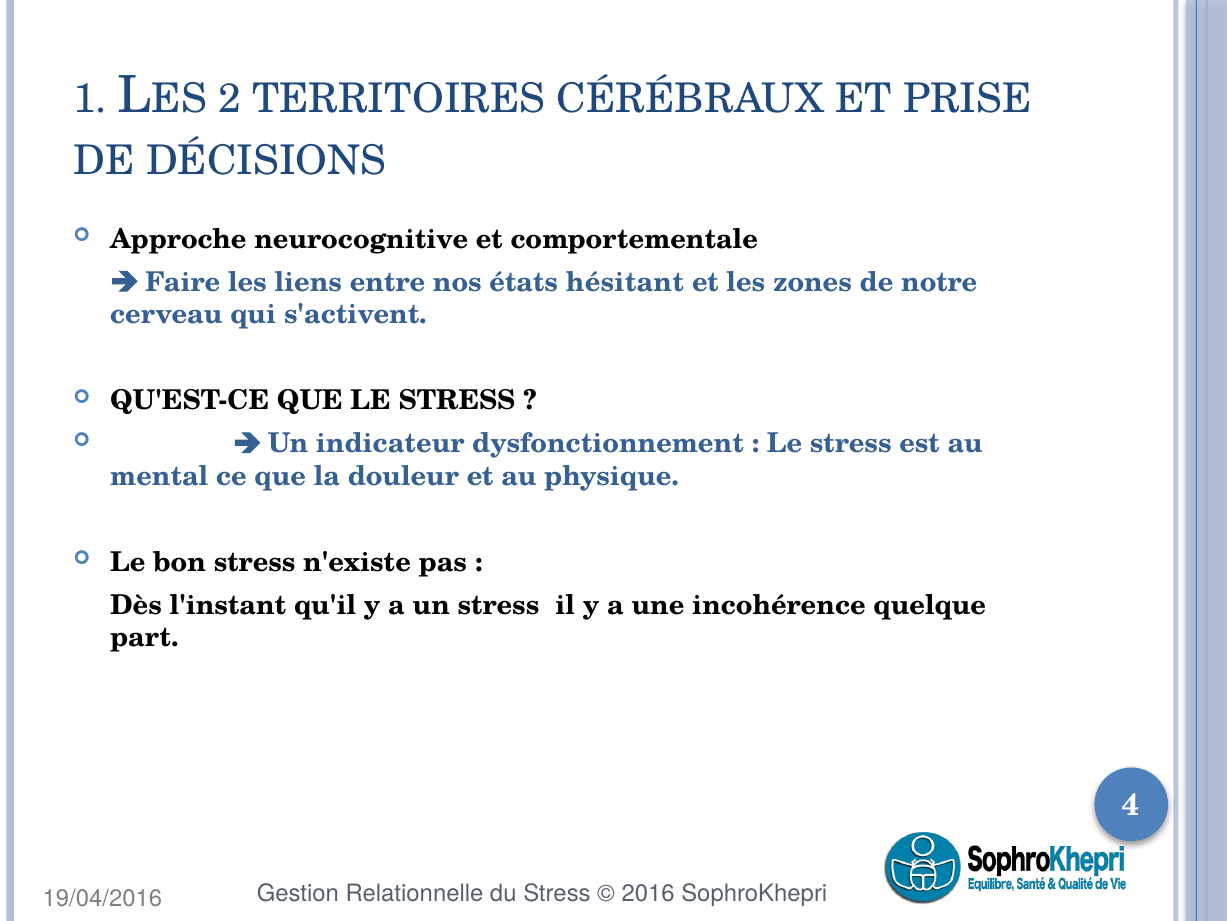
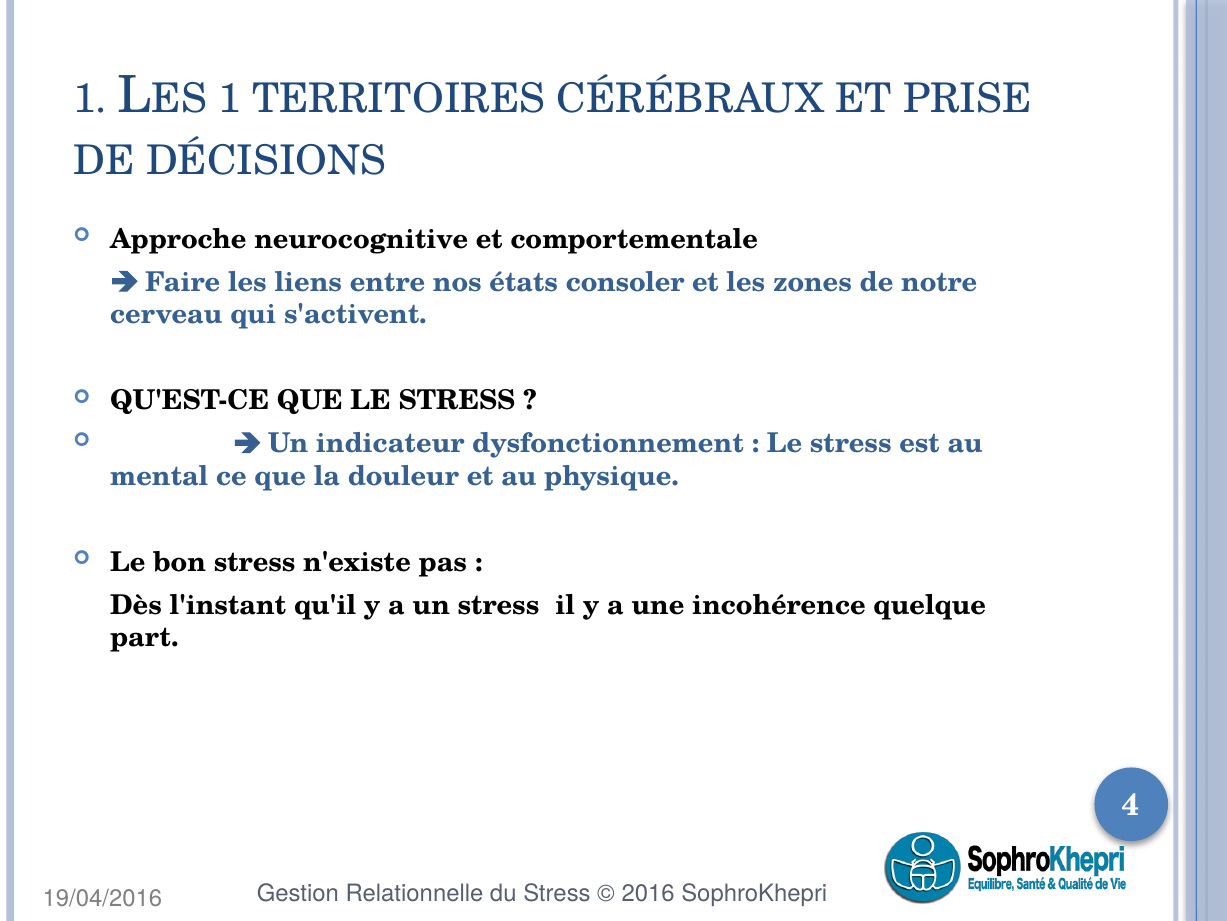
2 at (230, 99): 2 -> 1
hésitant: hésitant -> consoler
